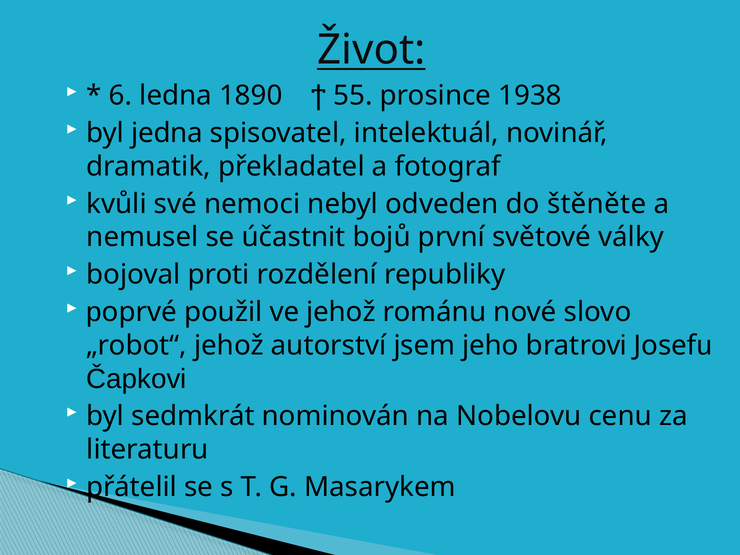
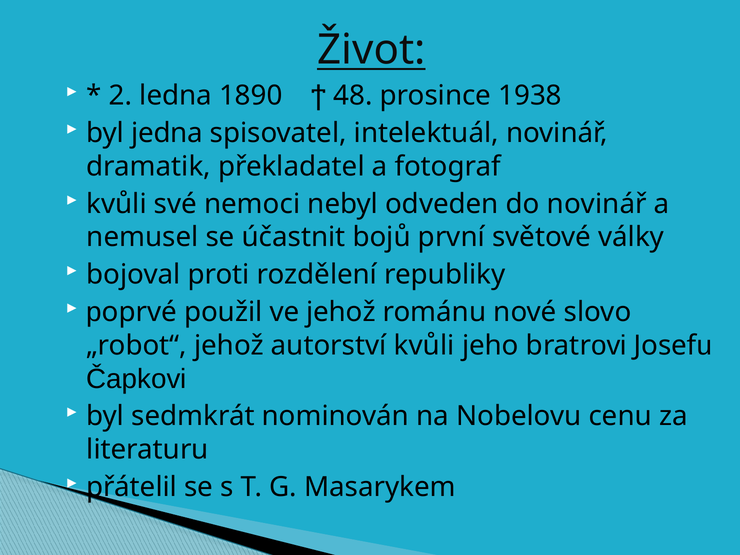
6: 6 -> 2
55: 55 -> 48
do štěněte: štěněte -> novinář
autorství jsem: jsem -> kvůli
